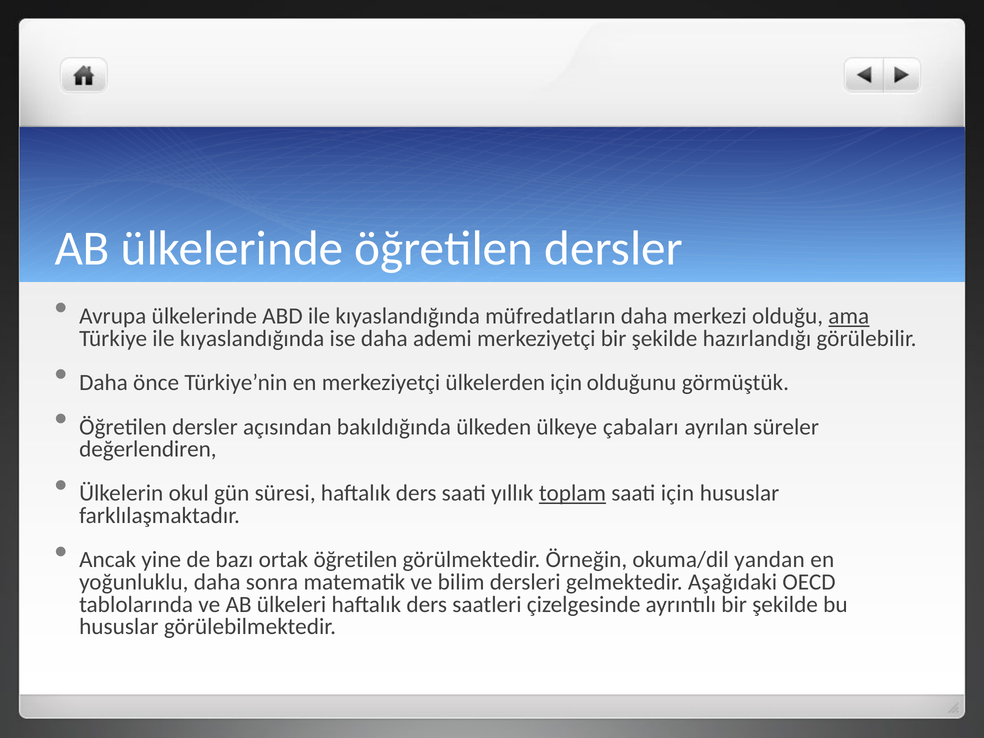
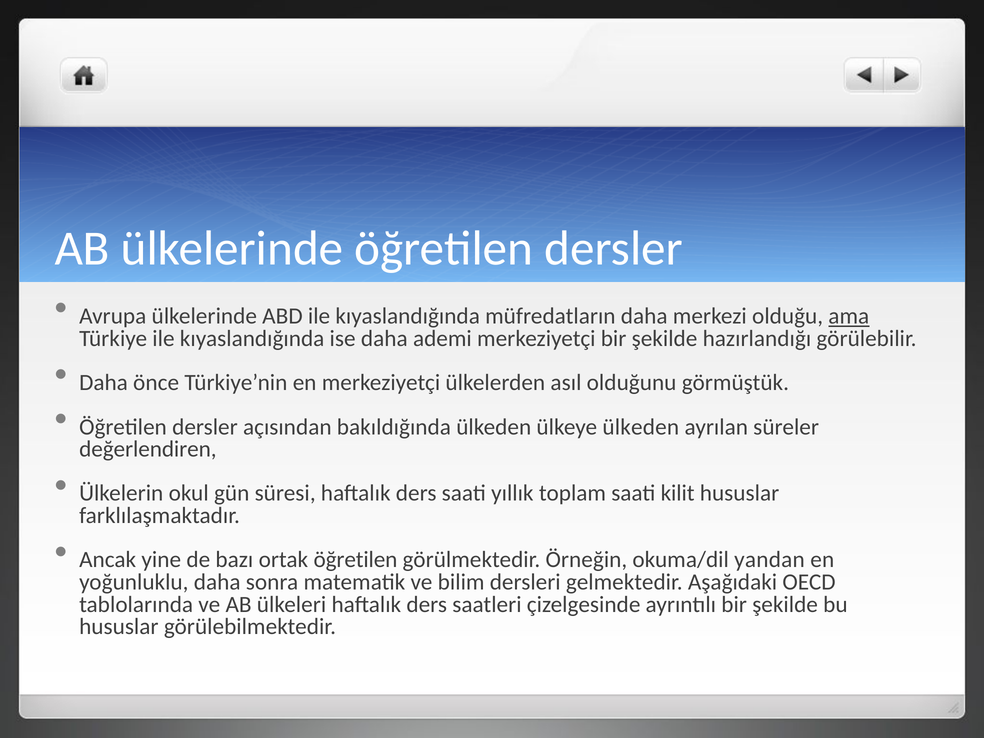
ülkelerden için: için -> asıl
ülkeye çabaları: çabaları -> ülkeden
toplam underline: present -> none
saati için: için -> kilit
